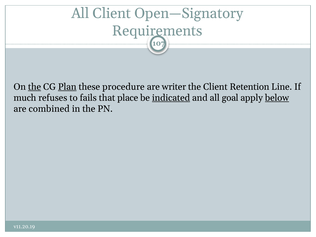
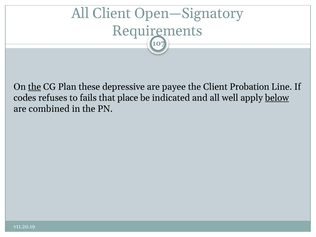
Plan underline: present -> none
procedure: procedure -> depressive
writer: writer -> payee
Retention: Retention -> Probation
much: much -> codes
indicated underline: present -> none
goal: goal -> well
